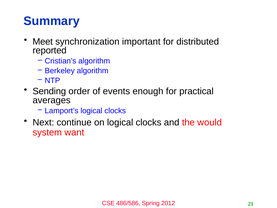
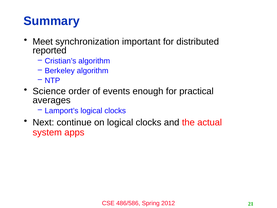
Sending: Sending -> Science
would: would -> actual
want: want -> apps
